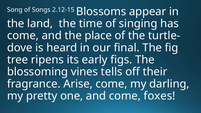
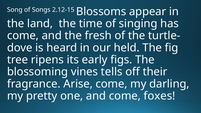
place: place -> fresh
final: final -> held
